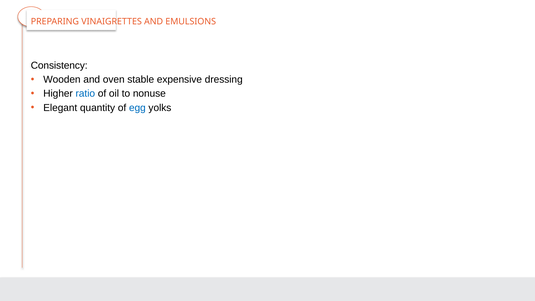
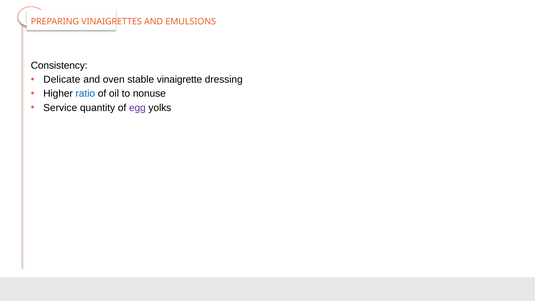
Wooden: Wooden -> Delicate
expensive: expensive -> vinaigrette
Elegant: Elegant -> Service
egg colour: blue -> purple
